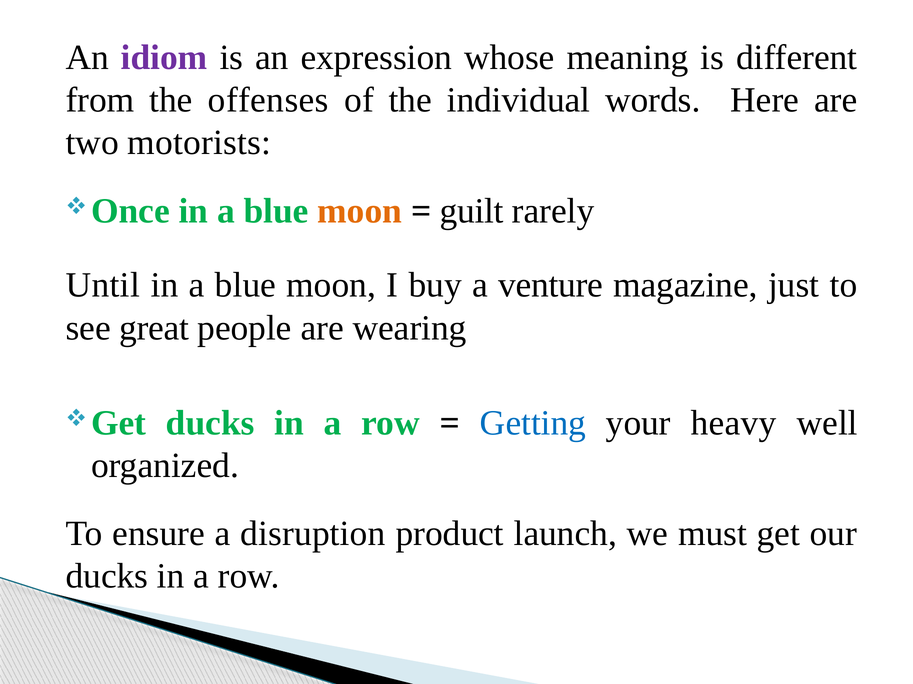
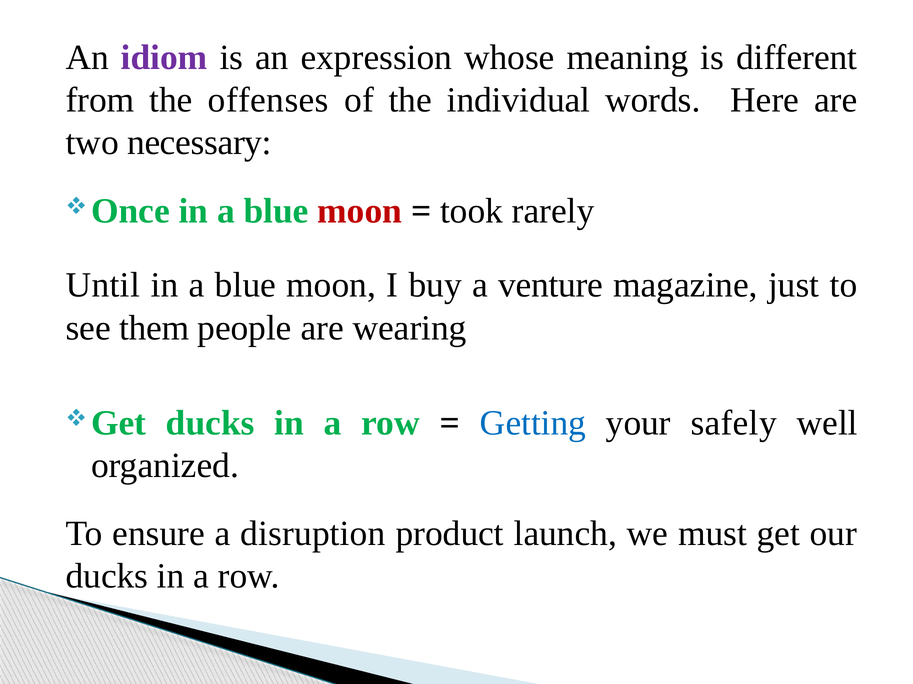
motorists: motorists -> necessary
moon at (360, 211) colour: orange -> red
guilt: guilt -> took
great: great -> them
heavy: heavy -> safely
